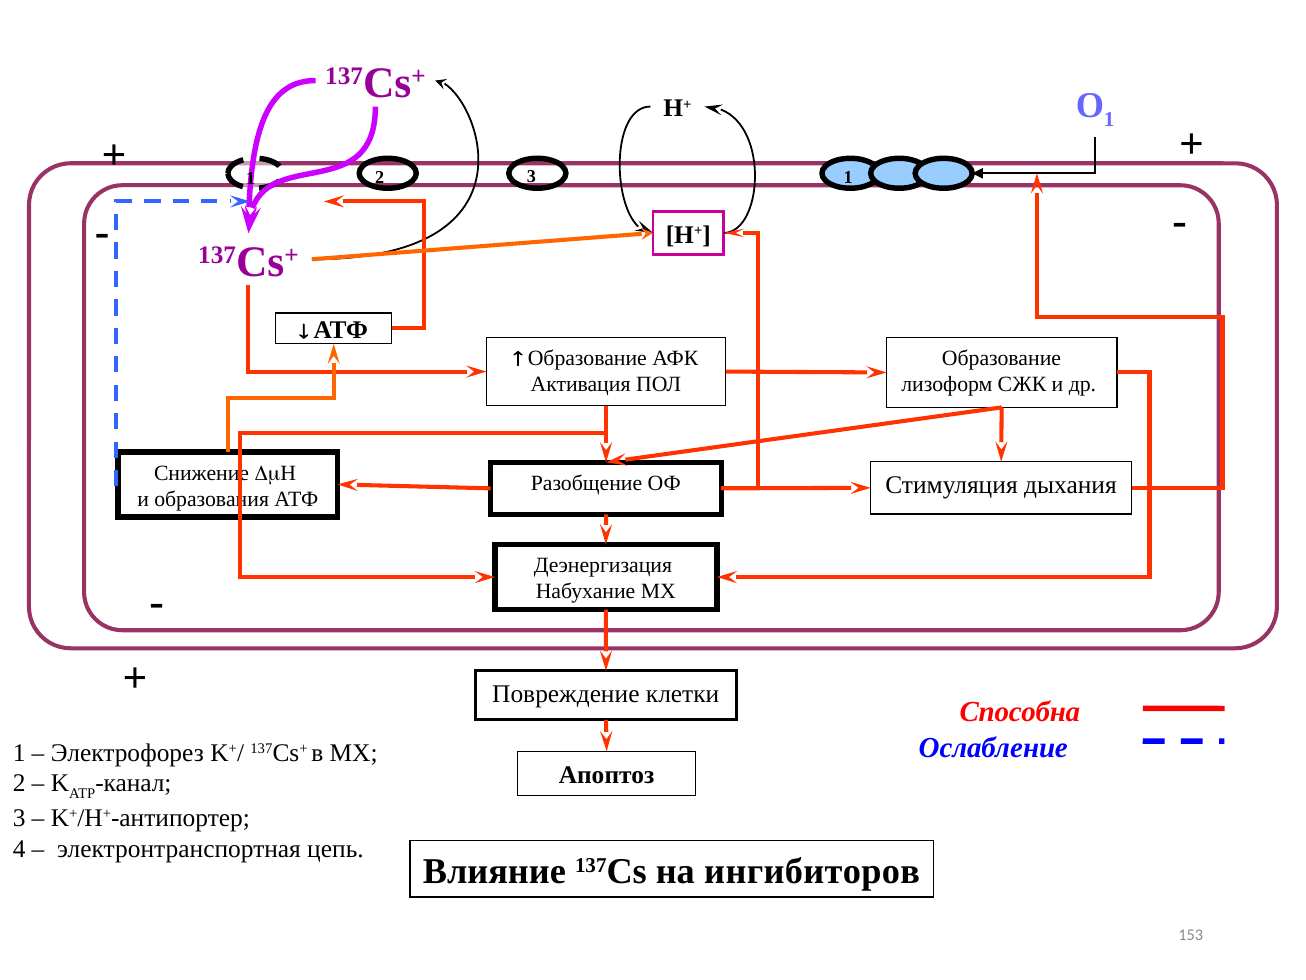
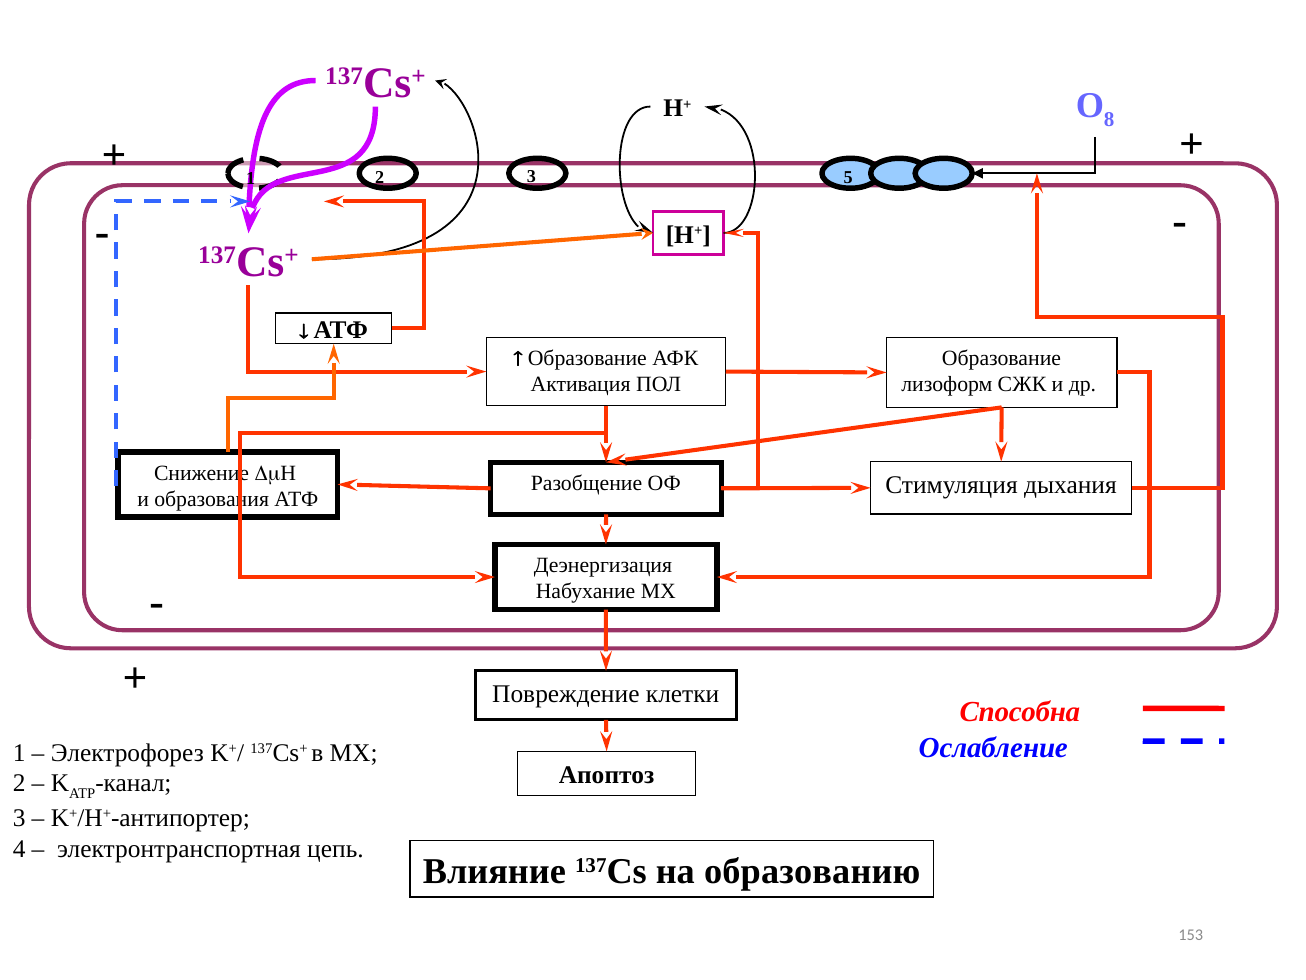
1 at (1109, 119): 1 -> 8
3 1: 1 -> 5
ингибиторов: ингибиторов -> образованию
